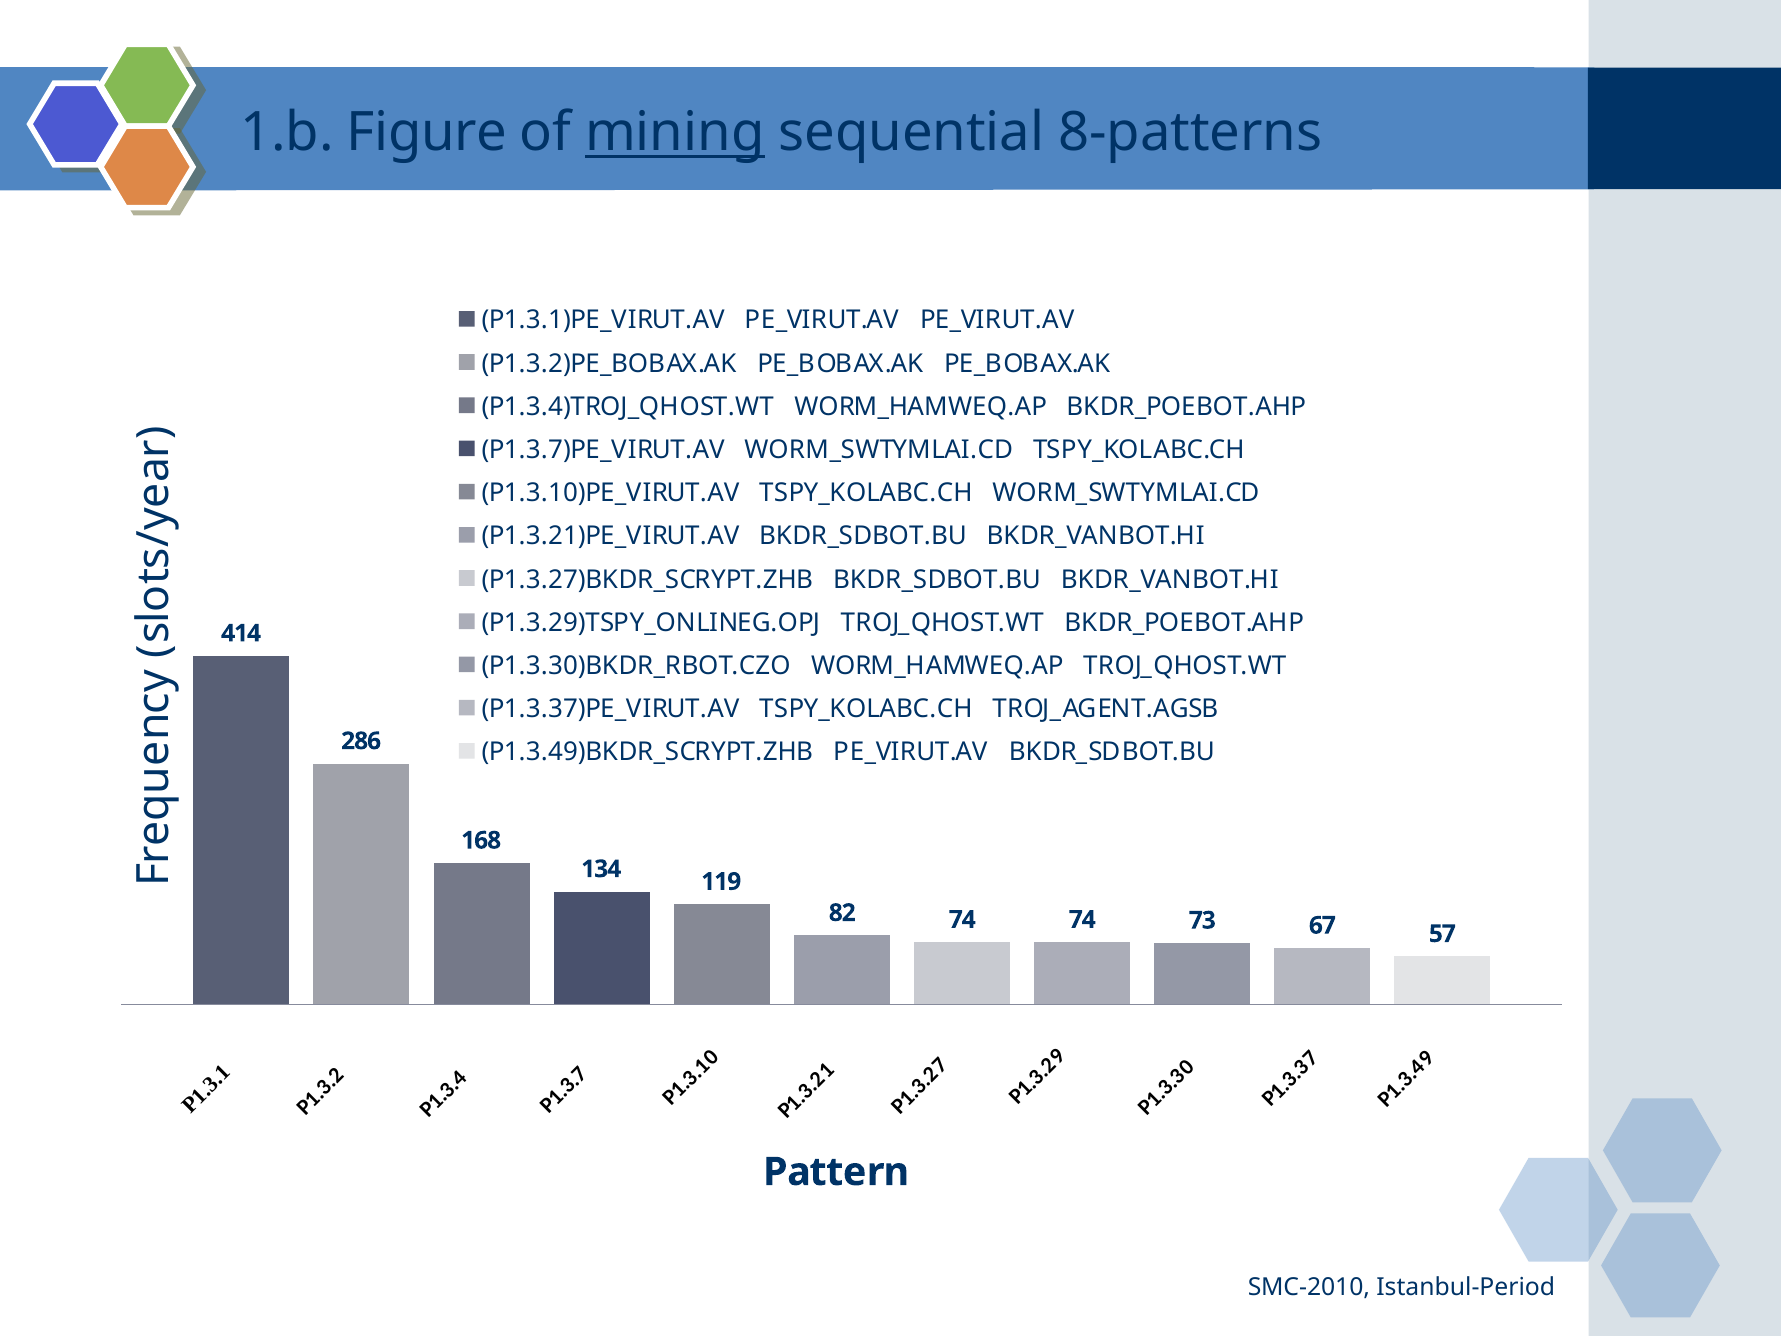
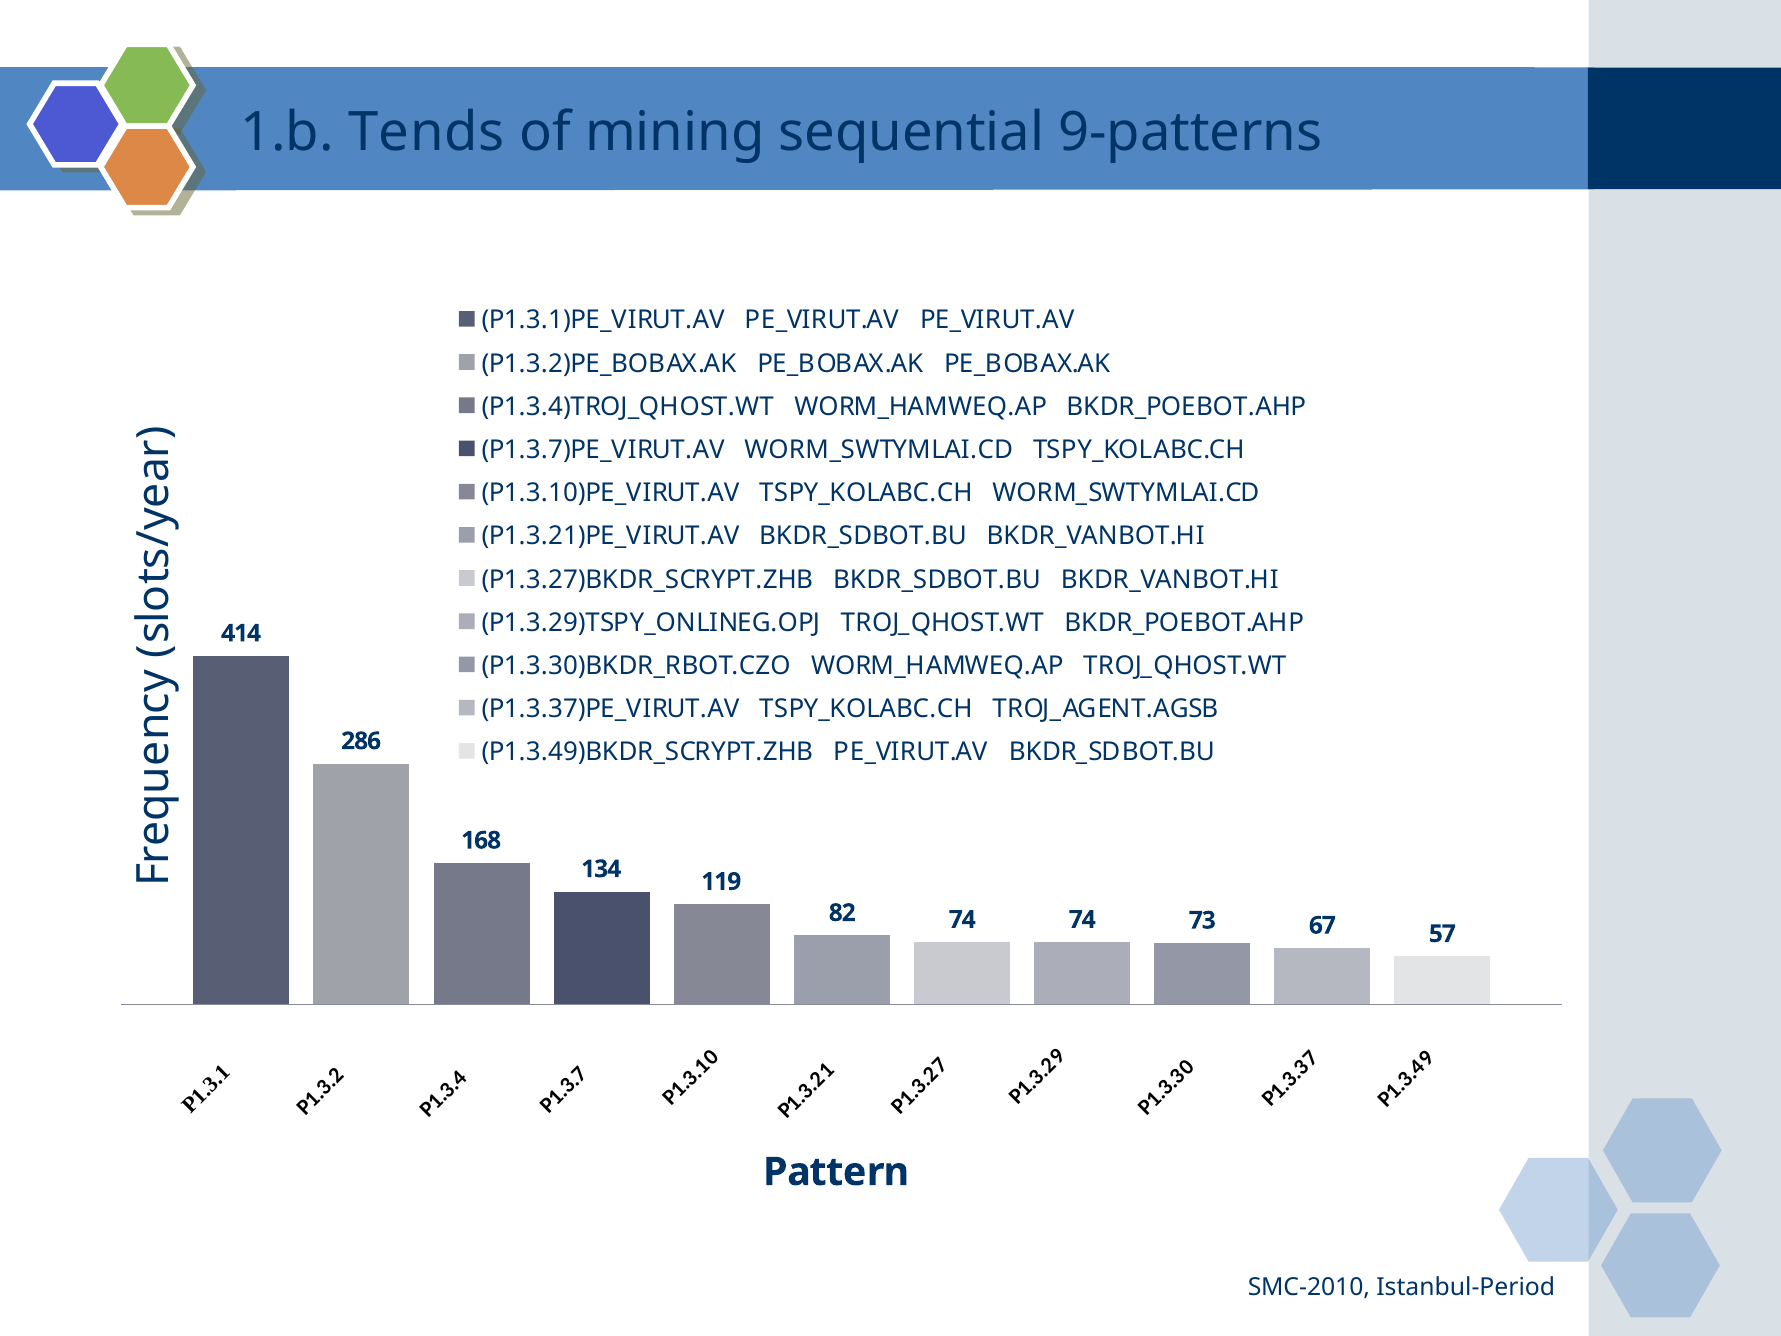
Figure: Figure -> Tends
mining underline: present -> none
8-patterns: 8-patterns -> 9-patterns
